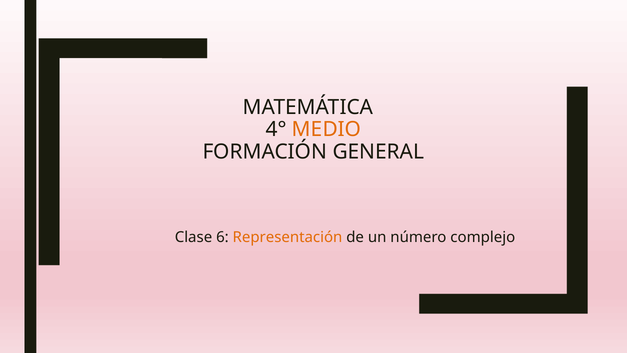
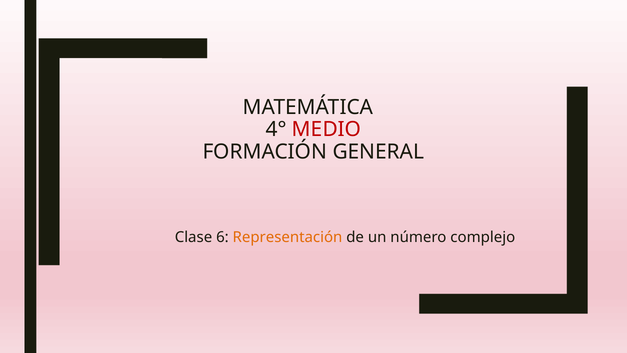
MEDIO colour: orange -> red
